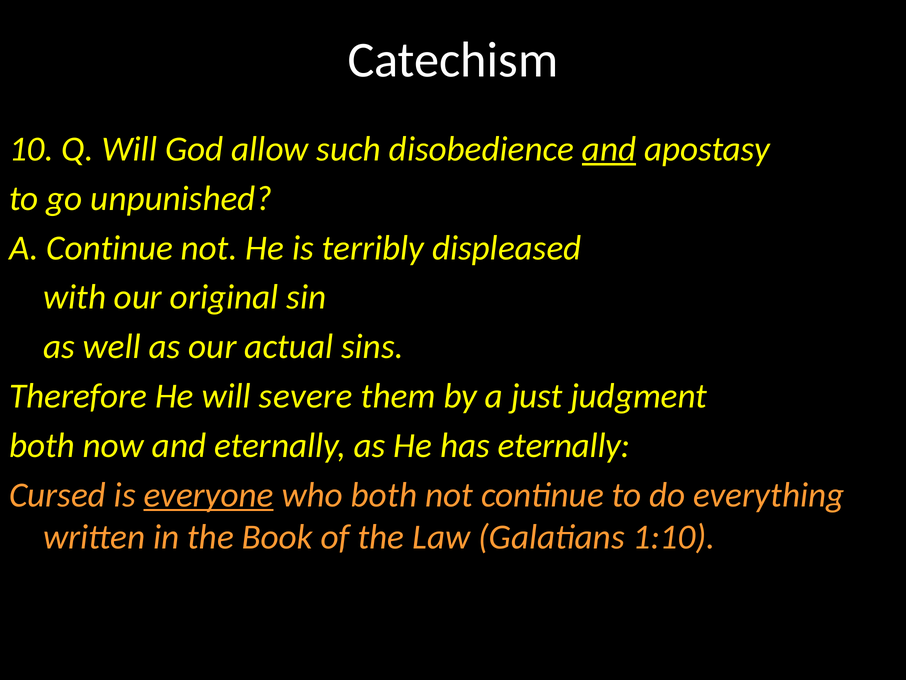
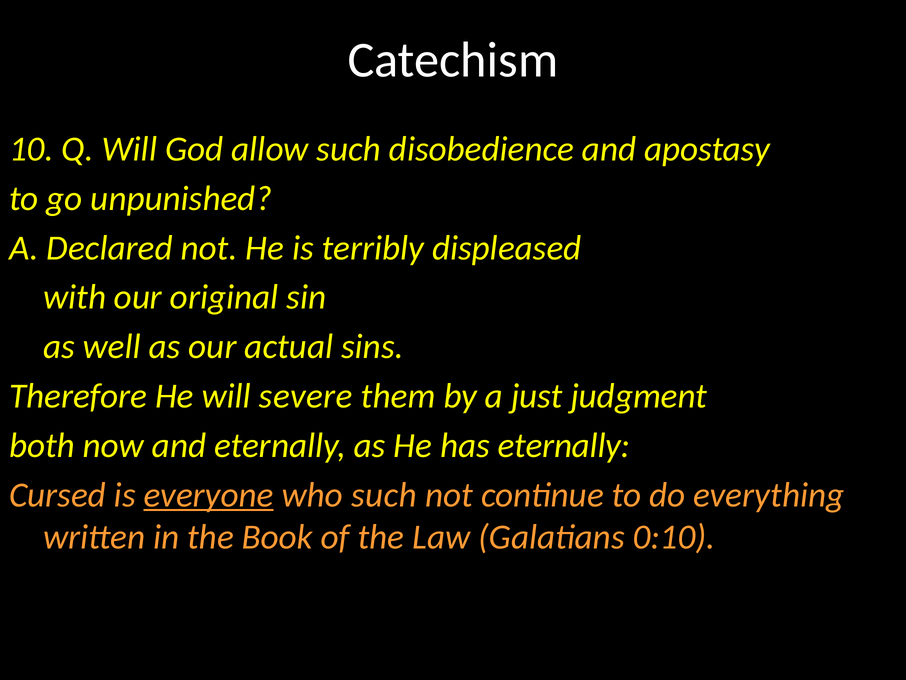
and at (609, 149) underline: present -> none
A Continue: Continue -> Declared
who both: both -> such
1:10: 1:10 -> 0:10
